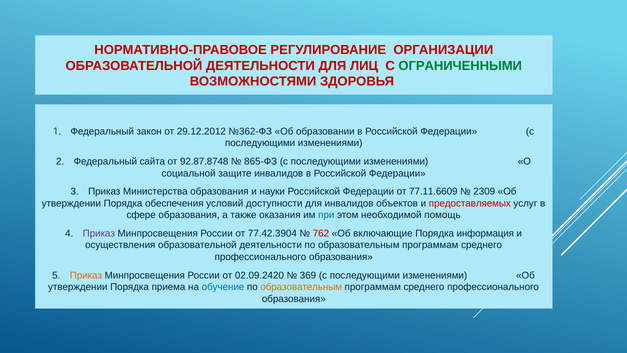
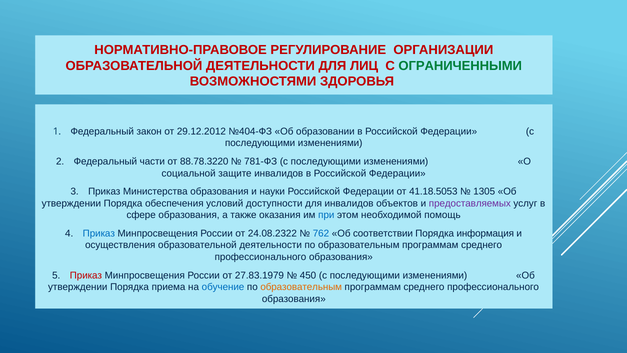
№362-ФЗ: №362-ФЗ -> №404-ФЗ
сайта: сайта -> части
92.87.8748: 92.87.8748 -> 88.78.3220
865-ФЗ: 865-ФЗ -> 781-ФЗ
77.11.6609: 77.11.6609 -> 41.18.5053
2309: 2309 -> 1305
предоставляемых colour: red -> purple
Приказ at (99, 233) colour: purple -> blue
77.42.3904: 77.42.3904 -> 24.08.2322
762 colour: red -> blue
включающие: включающие -> соответствии
Приказ at (86, 275) colour: orange -> red
02.09.2420: 02.09.2420 -> 27.83.1979
369: 369 -> 450
